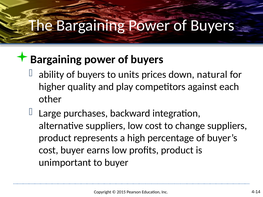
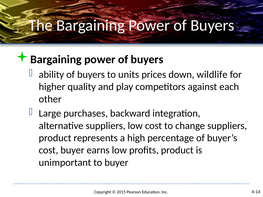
natural: natural -> wildlife
